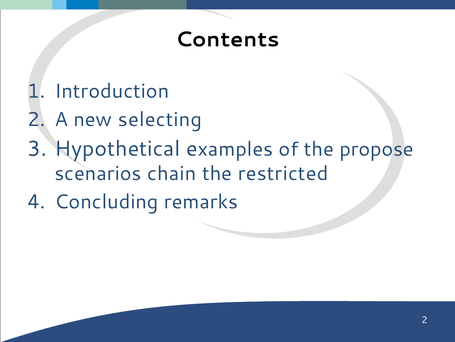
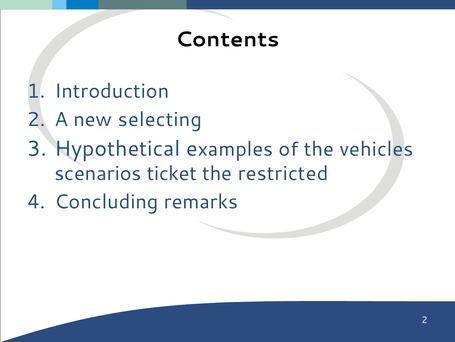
propose: propose -> vehicles
chain: chain -> ticket
